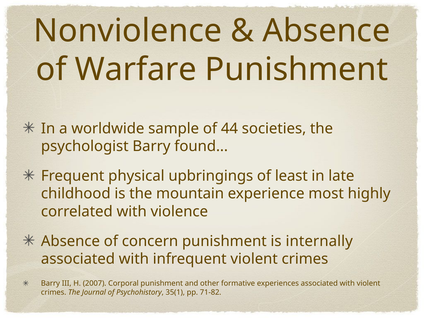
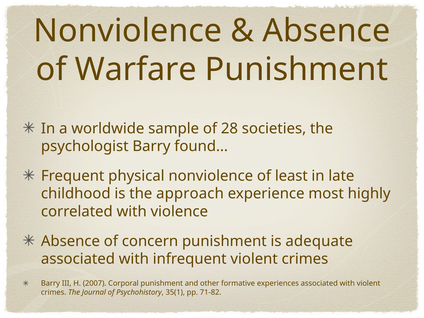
44: 44 -> 28
physical upbringings: upbringings -> nonviolence
mountain: mountain -> approach
internally: internally -> adequate
